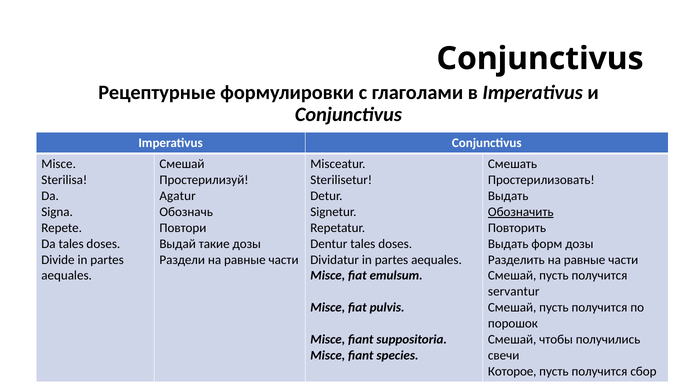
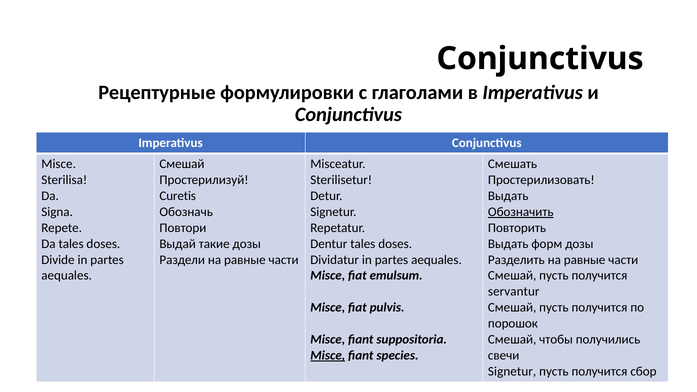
Agatur: Agatur -> Curetis
Misce at (328, 355) underline: none -> present
Которое at (512, 371): Которое -> Signetur
